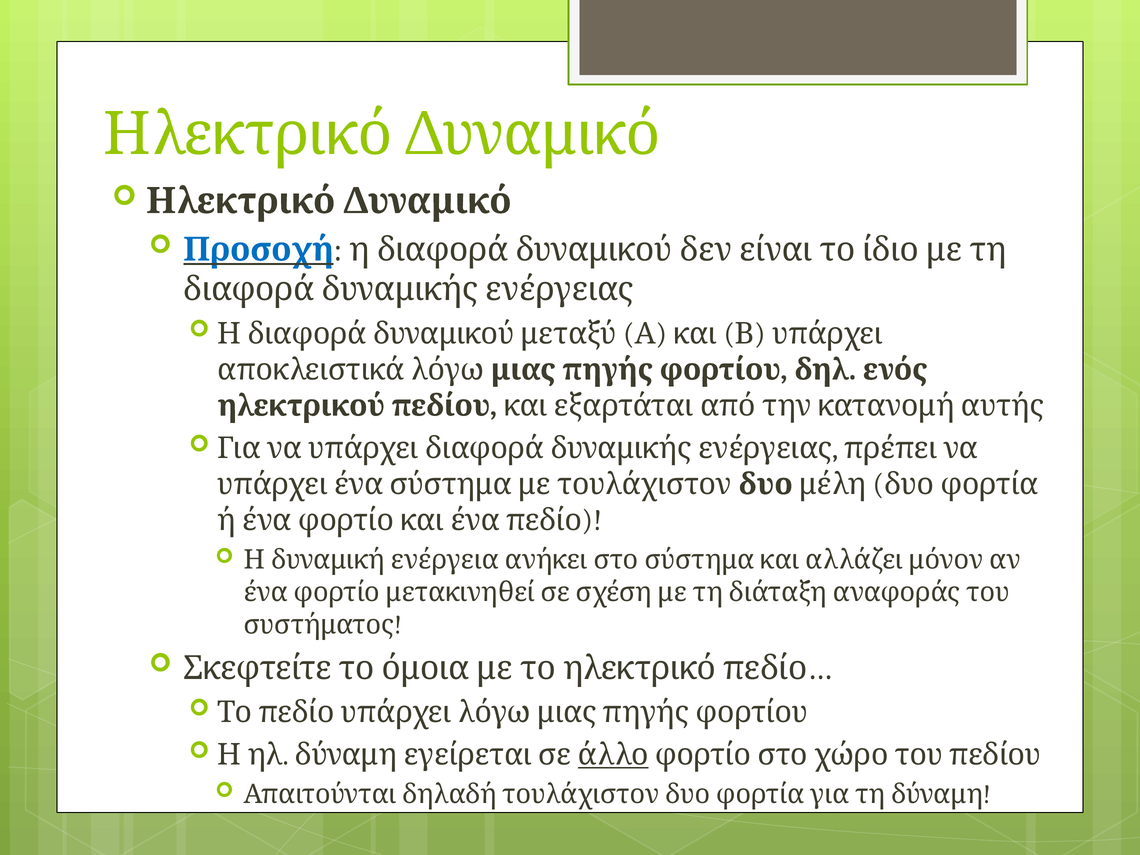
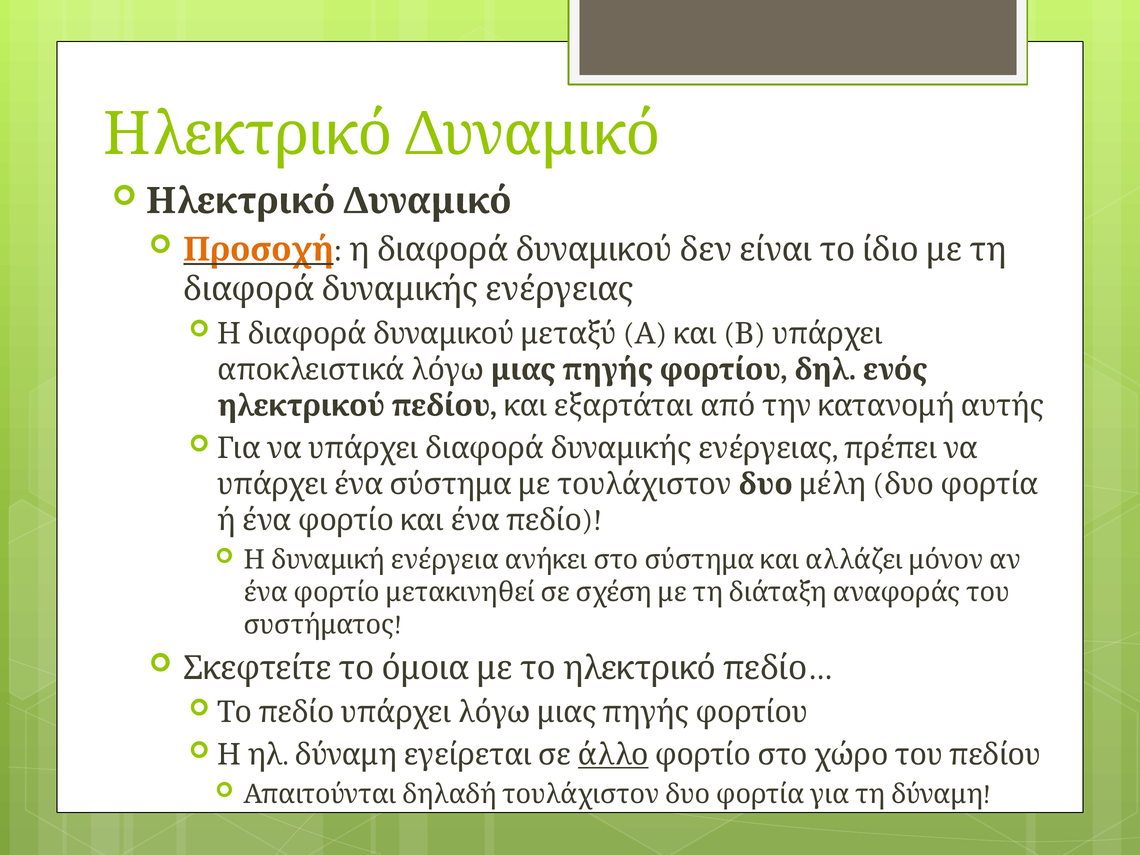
Προσοχή colour: blue -> orange
